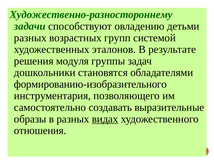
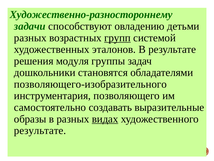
групп underline: none -> present
формированию-изобразительного: формированию-изобразительного -> позволяющего-изобразительного
отношения at (40, 130): отношения -> результате
